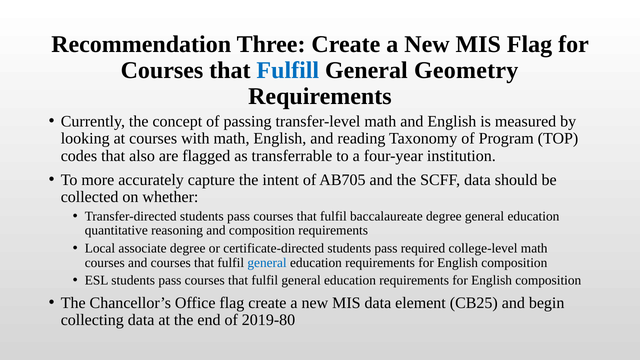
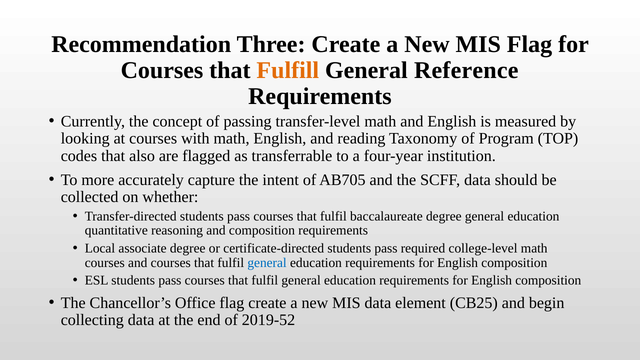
Fulfill colour: blue -> orange
Geometry: Geometry -> Reference
2019-80: 2019-80 -> 2019-52
